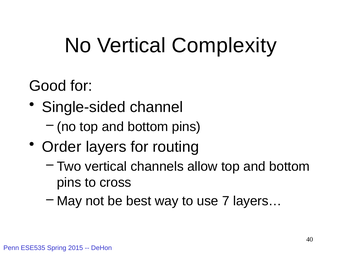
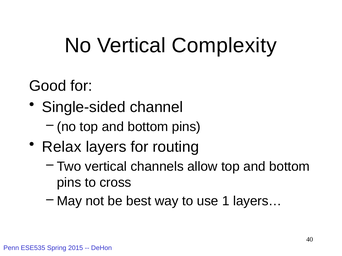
Order: Order -> Relax
7: 7 -> 1
